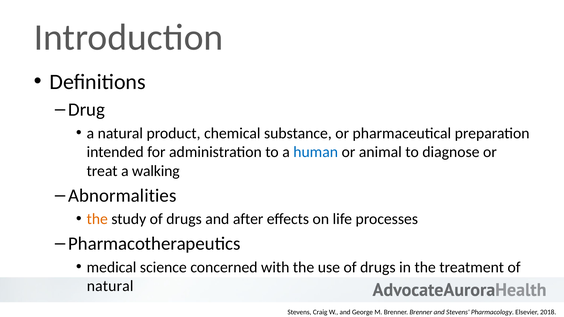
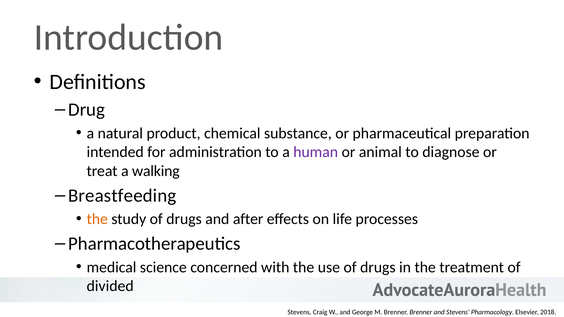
human colour: blue -> purple
Abnormalities: Abnormalities -> Breastfeeding
natural at (110, 286): natural -> divided
